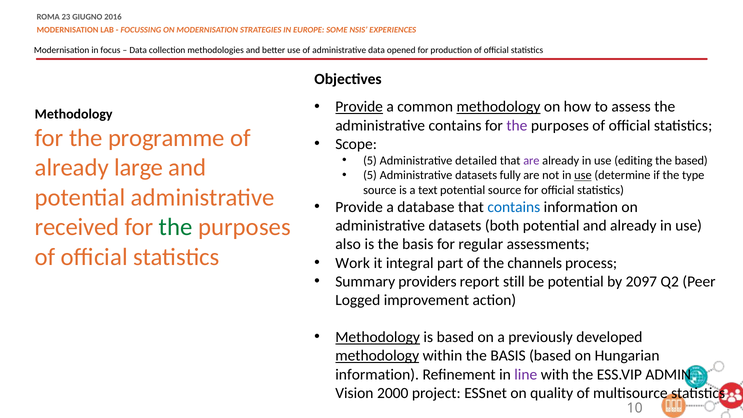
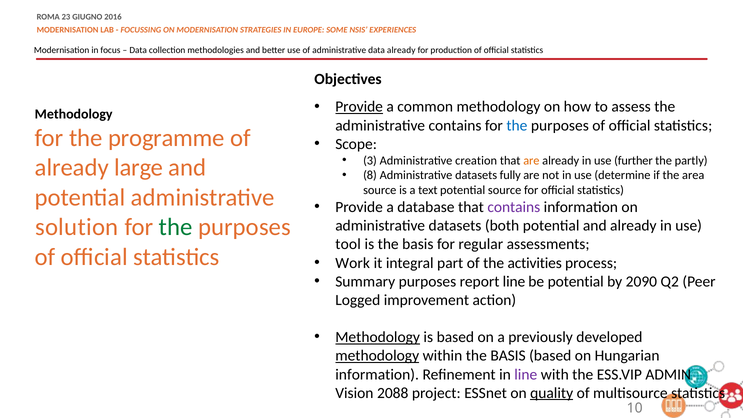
data opened: opened -> already
methodology at (499, 107) underline: present -> none
the at (517, 125) colour: purple -> blue
5 at (370, 160): 5 -> 3
detailed: detailed -> creation
are at (531, 160) colour: purple -> orange
editing: editing -> further
the based: based -> partly
5 at (370, 175): 5 -> 8
use at (583, 175) underline: present -> none
type: type -> area
contains at (514, 207) colour: blue -> purple
received: received -> solution
also: also -> tool
channels: channels -> activities
Summary providers: providers -> purposes
report still: still -> line
2097: 2097 -> 2090
2000: 2000 -> 2088
quality underline: none -> present
